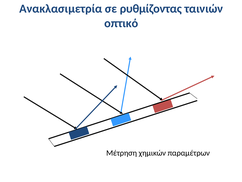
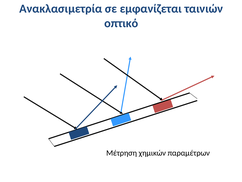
ρυθμίζοντας: ρυθμίζοντας -> εμφανίζεται
